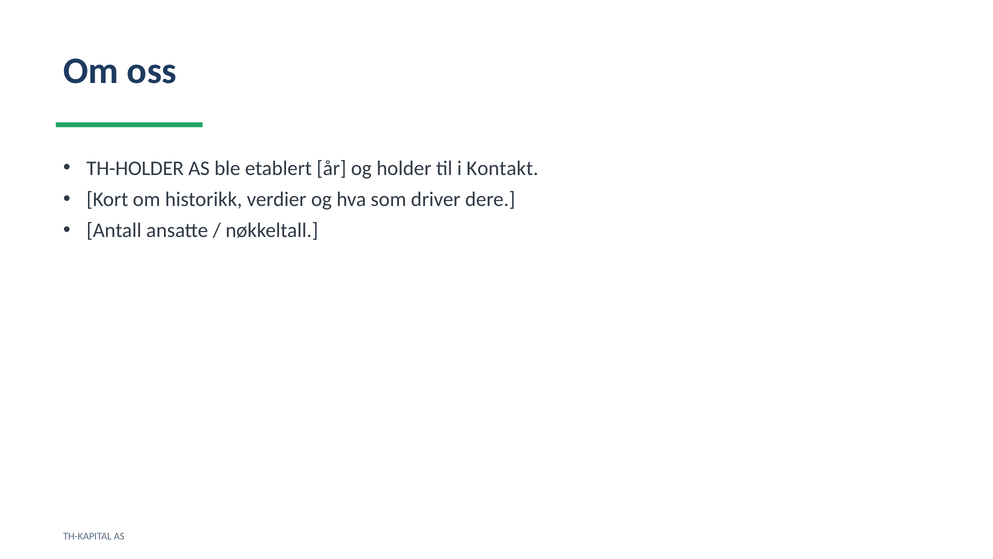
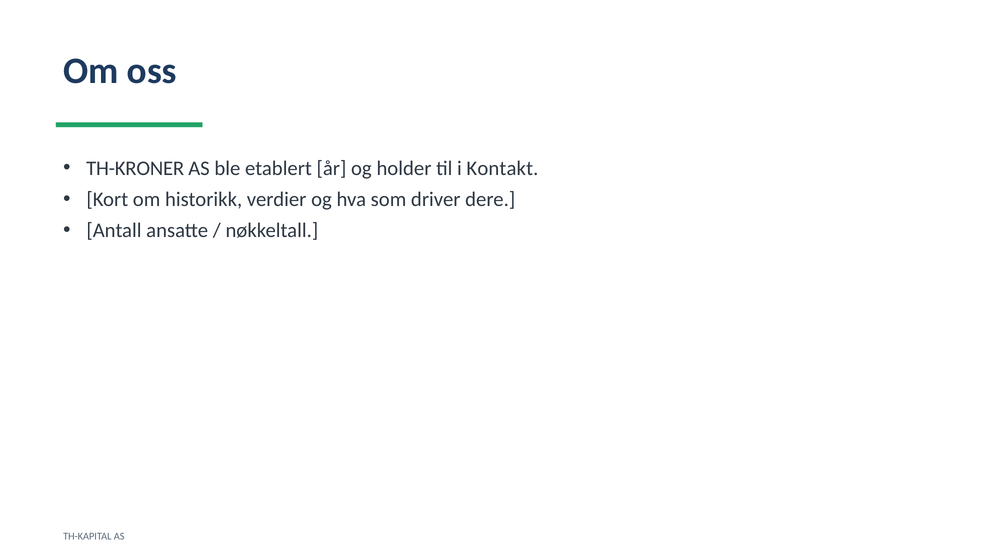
TH-HOLDER: TH-HOLDER -> TH-KRONER
